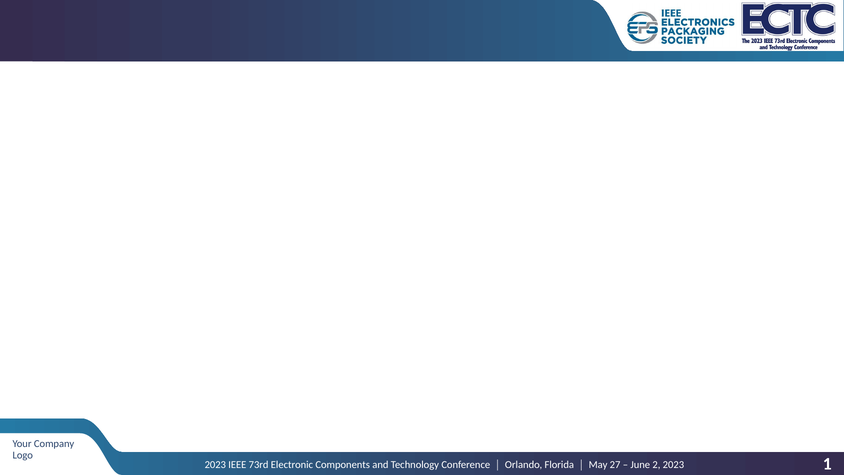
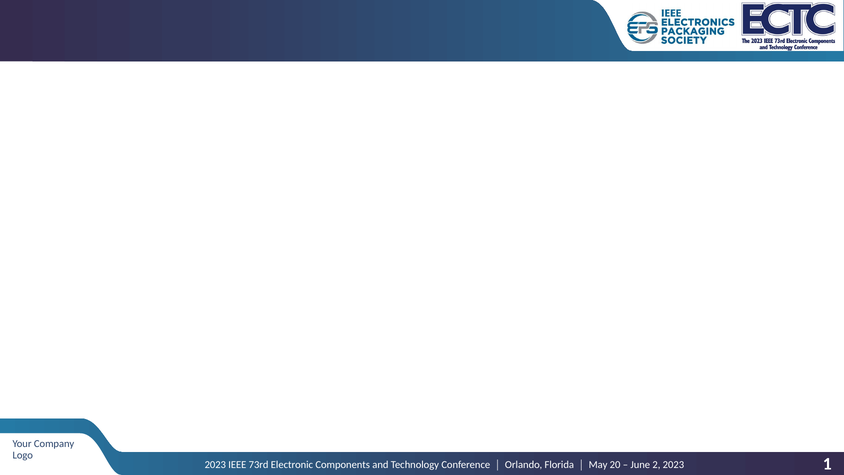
27: 27 -> 20
